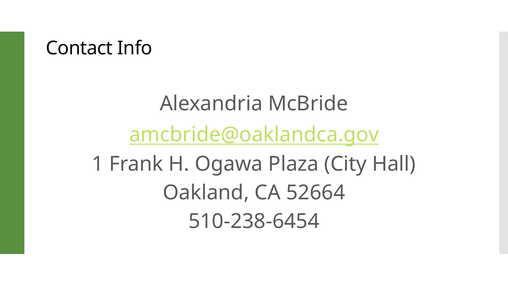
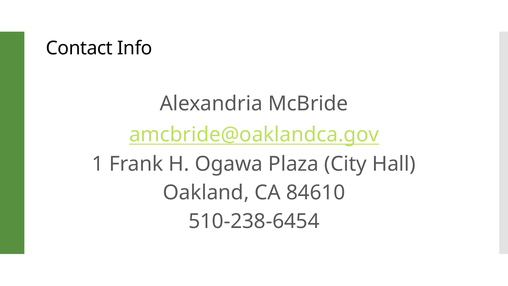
52664: 52664 -> 84610
